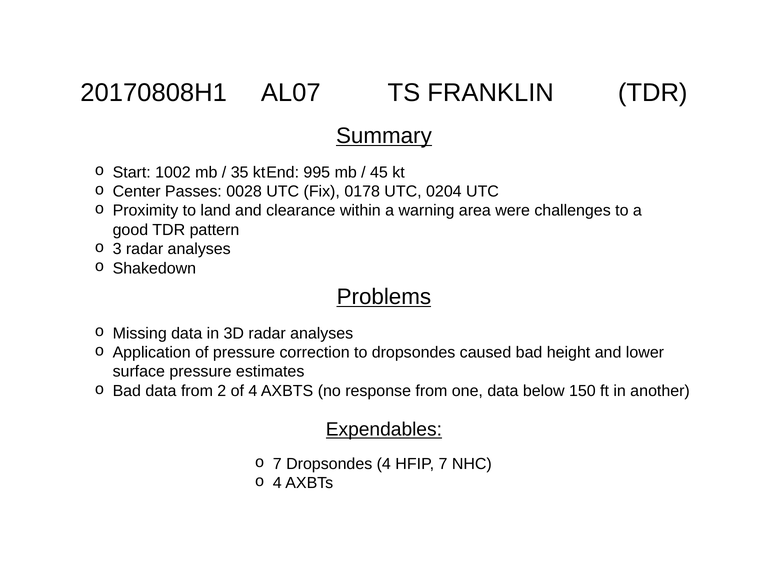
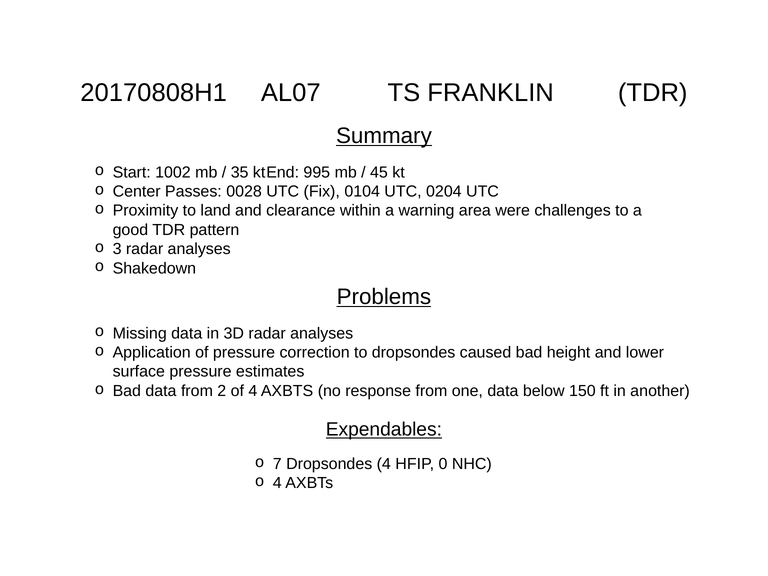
0178: 0178 -> 0104
HFIP 7: 7 -> 0
